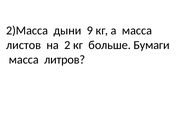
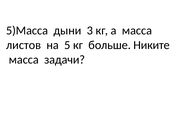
2)Масса: 2)Масса -> 5)Масса
9: 9 -> 3
2: 2 -> 5
Бумаги: Бумаги -> Никите
литров: литров -> задачи
